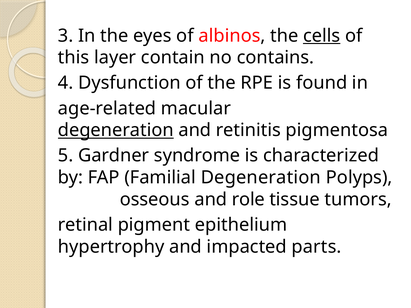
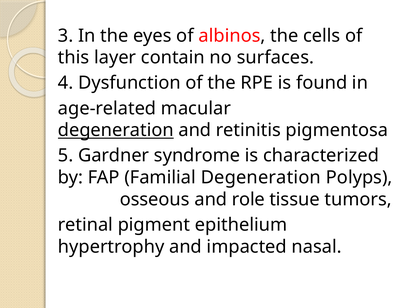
cells underline: present -> none
contains: contains -> surfaces
parts: parts -> nasal
